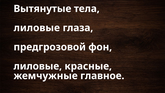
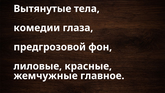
лиловые at (37, 28): лиловые -> комедии
